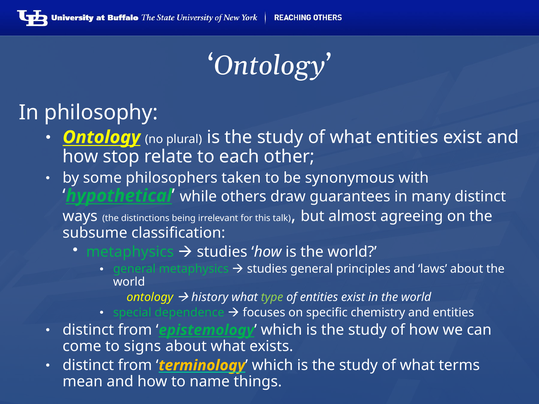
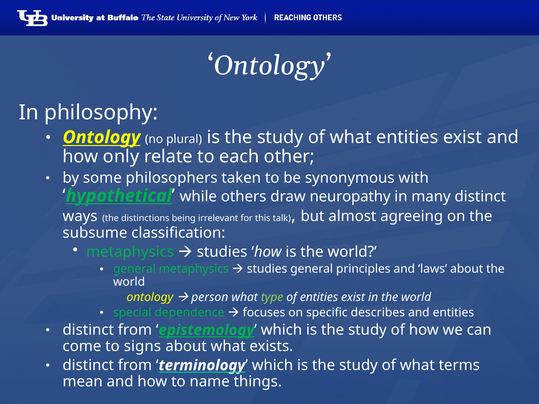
stop: stop -> only
guarantees: guarantees -> neuropathy
history: history -> person
chemistry: chemistry -> describes
terminology colour: yellow -> white
